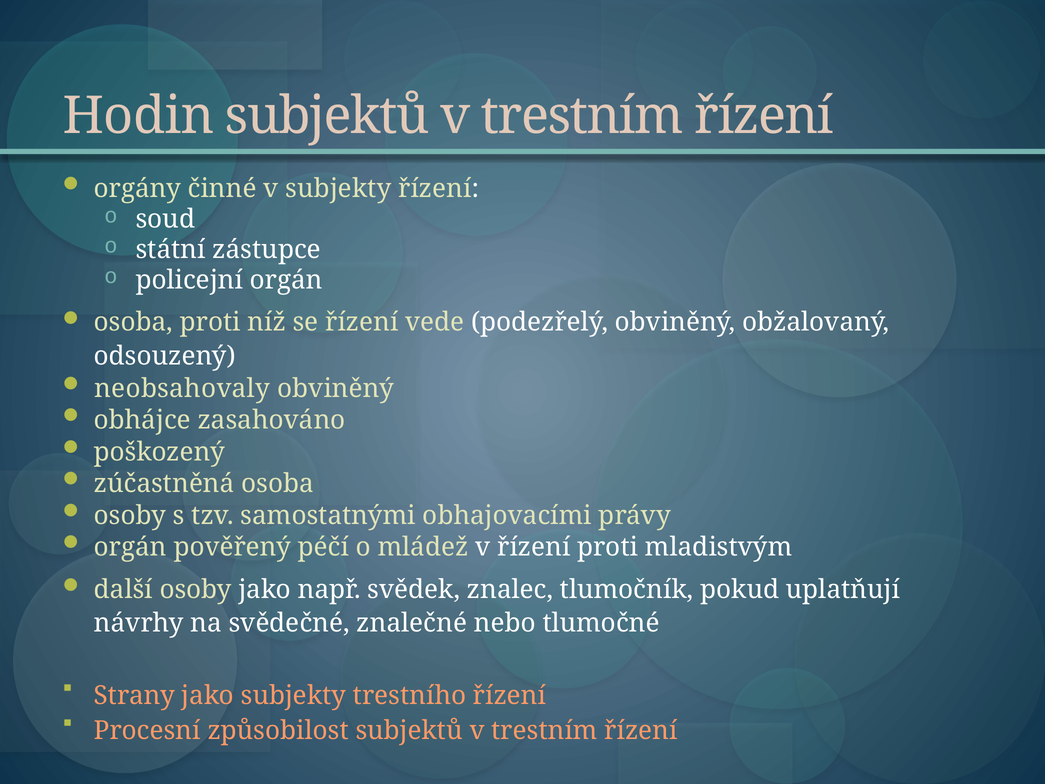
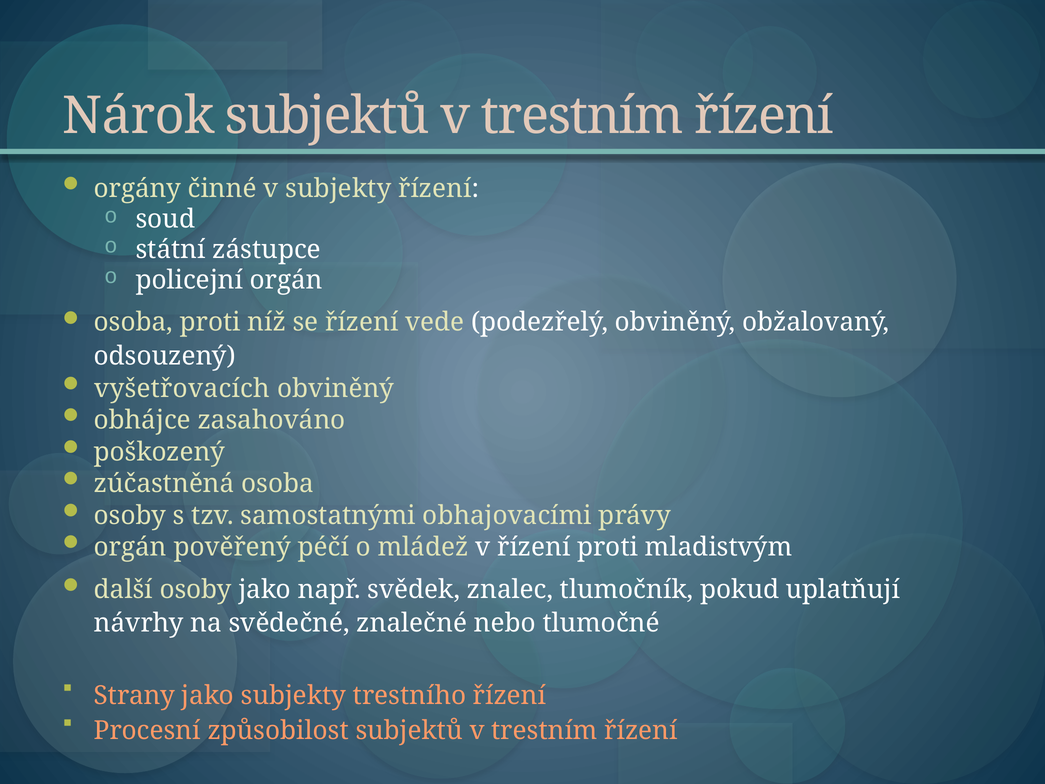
Hodin: Hodin -> Nárok
neobsahovaly: neobsahovaly -> vyšetřovacích
